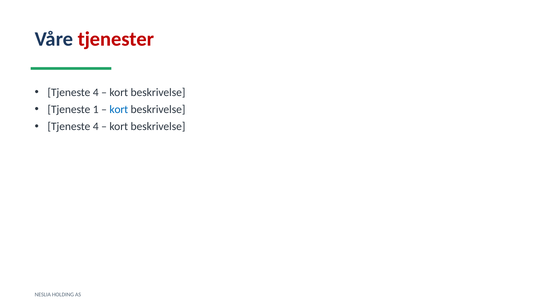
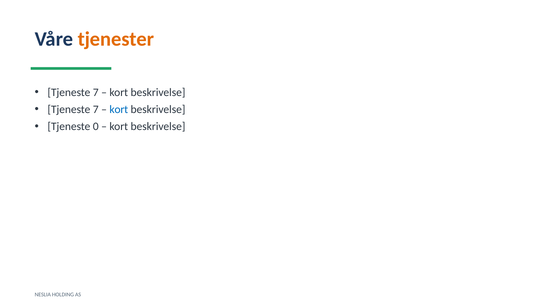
tjenester colour: red -> orange
4 at (96, 92): 4 -> 7
1 at (96, 110): 1 -> 7
4 at (96, 127): 4 -> 0
